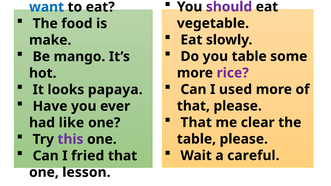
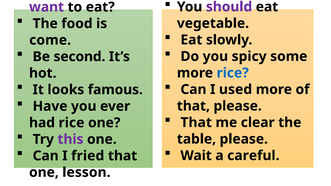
want colour: blue -> purple
make: make -> come
you table: table -> spicy
mango: mango -> second
rice at (233, 73) colour: purple -> blue
papaya: papaya -> famous
had like: like -> rice
